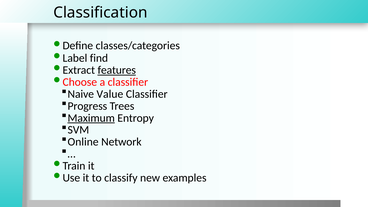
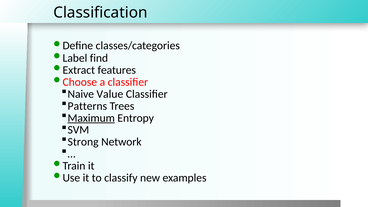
features underline: present -> none
Progress: Progress -> Patterns
Online: Online -> Strong
